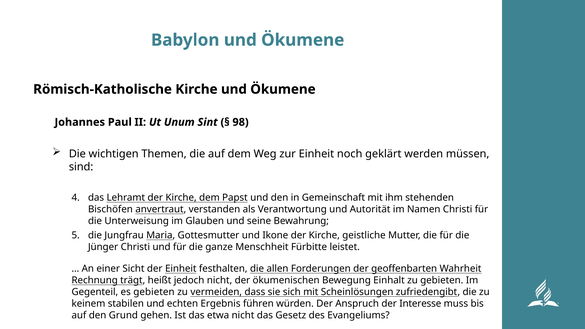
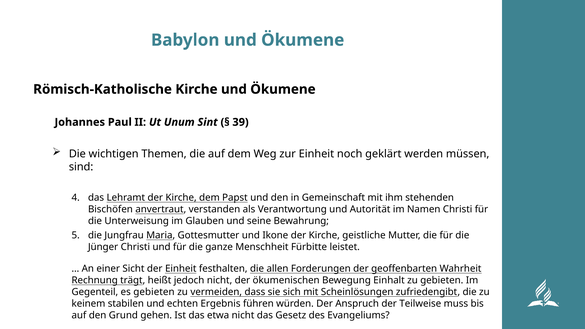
98: 98 -> 39
Interesse: Interesse -> Teilweise
